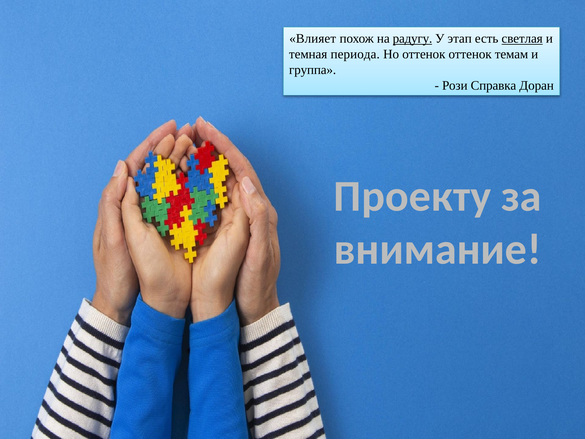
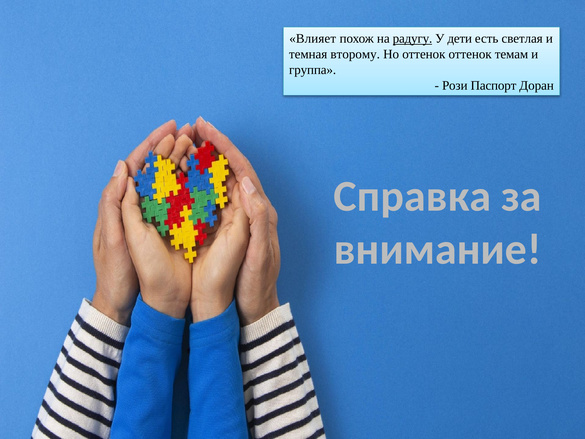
этап: этап -> дети
светлая underline: present -> none
периода: периода -> второму
Справка: Справка -> Паспорт
Проекту: Проекту -> Справка
